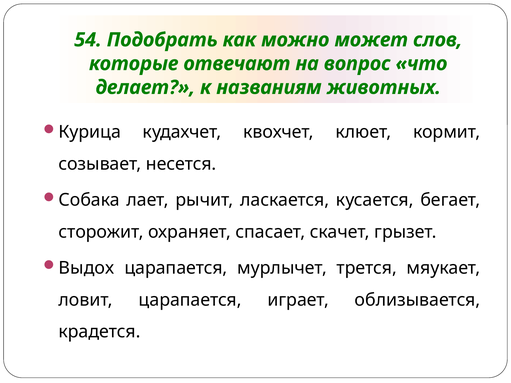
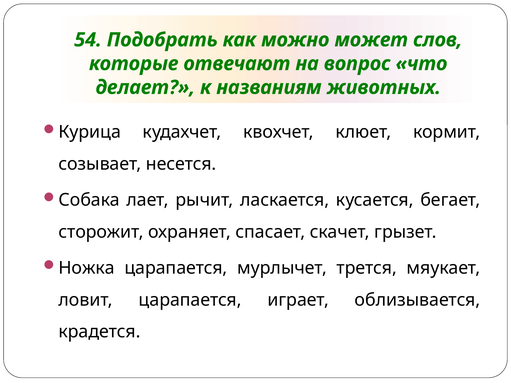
Выдох: Выдох -> Ножка
